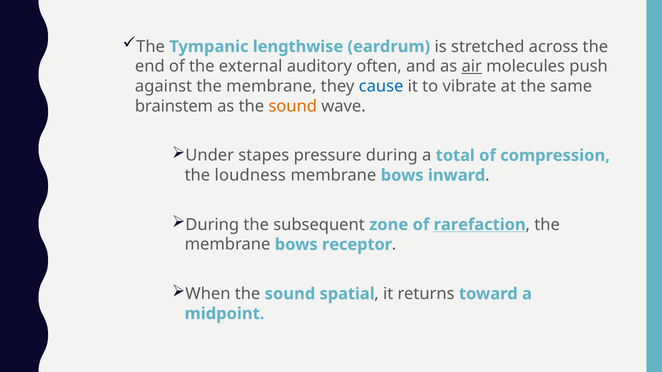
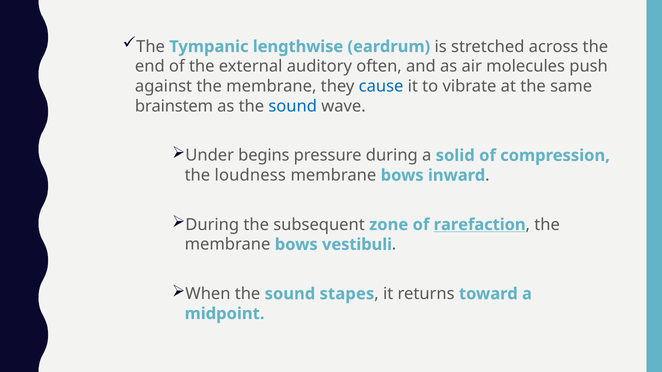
air underline: present -> none
sound at (293, 106) colour: orange -> blue
stapes: stapes -> begins
total: total -> solid
receptor: receptor -> vestibuli
spatial: spatial -> stapes
